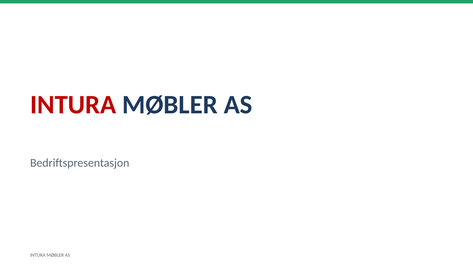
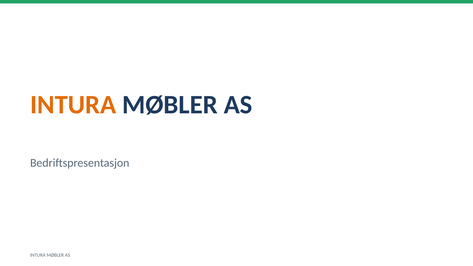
INTURA at (73, 105) colour: red -> orange
